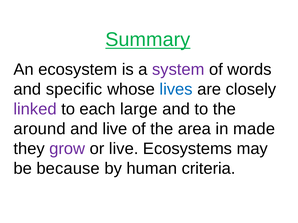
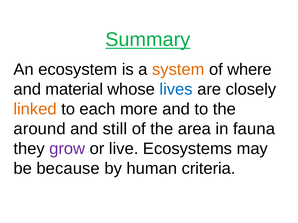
system colour: purple -> orange
words: words -> where
specific: specific -> material
linked colour: purple -> orange
large: large -> more
and live: live -> still
made: made -> fauna
